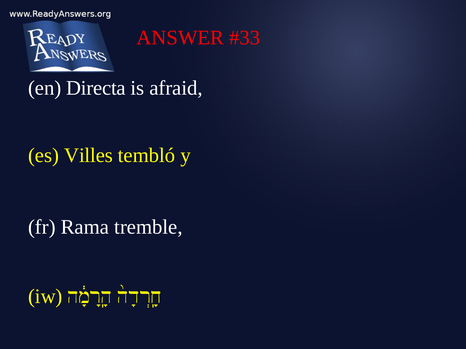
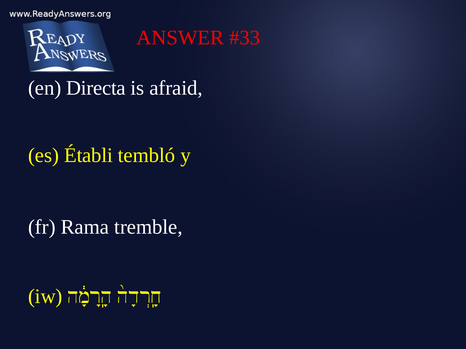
Villes: Villes -> Établi
